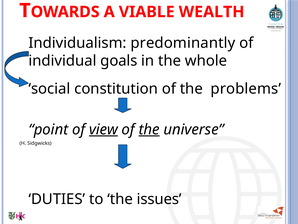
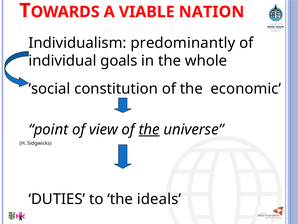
WEALTH: WEALTH -> NATION
problems: problems -> economic
view underline: present -> none
issues: issues -> ideals
